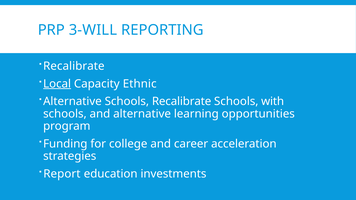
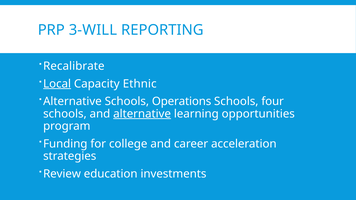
Schools Recalibrate: Recalibrate -> Operations
with: with -> four
alternative at (142, 114) underline: none -> present
Report: Report -> Review
